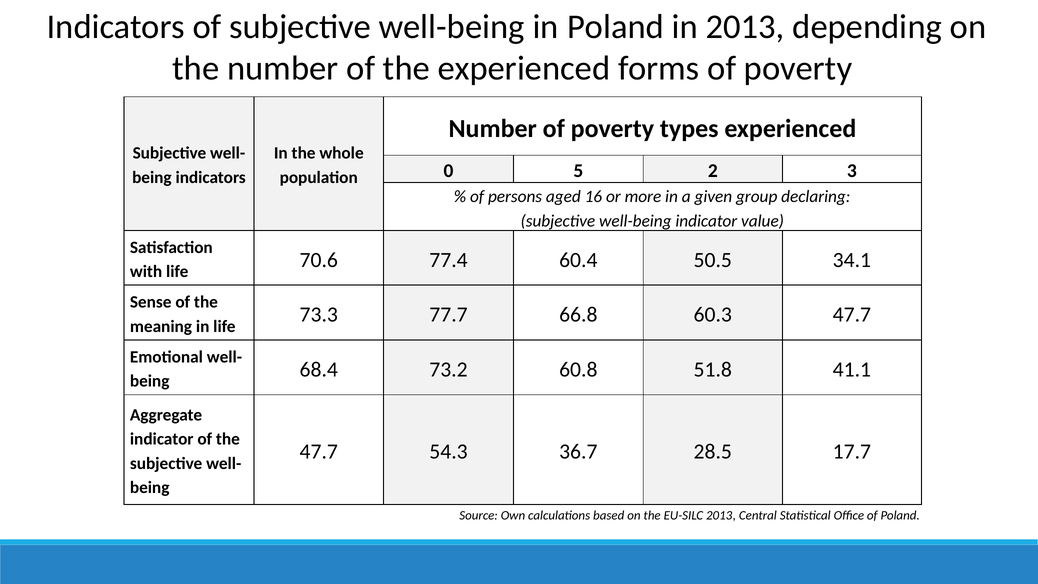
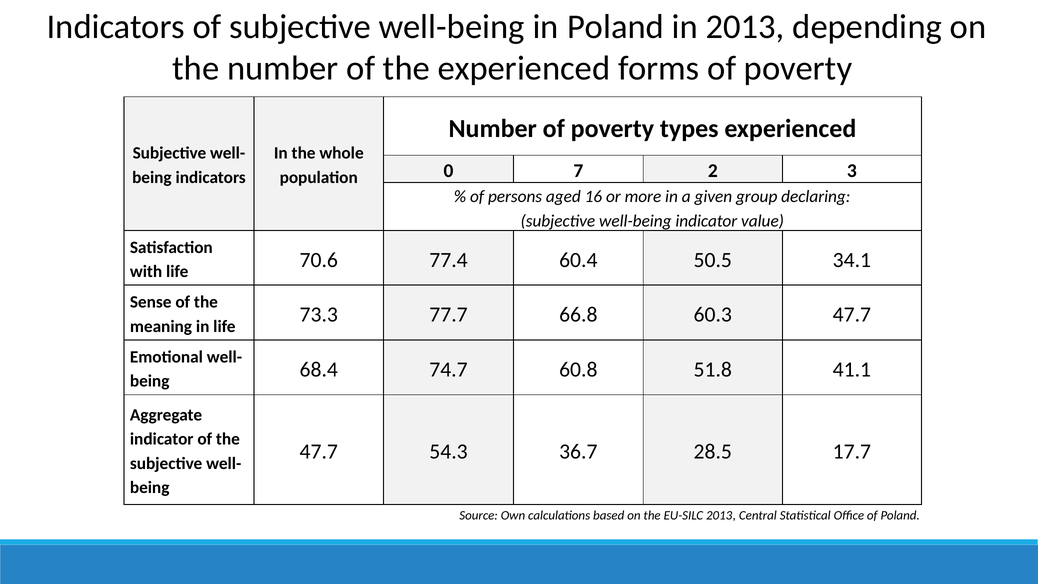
5: 5 -> 7
73.2: 73.2 -> 74.7
